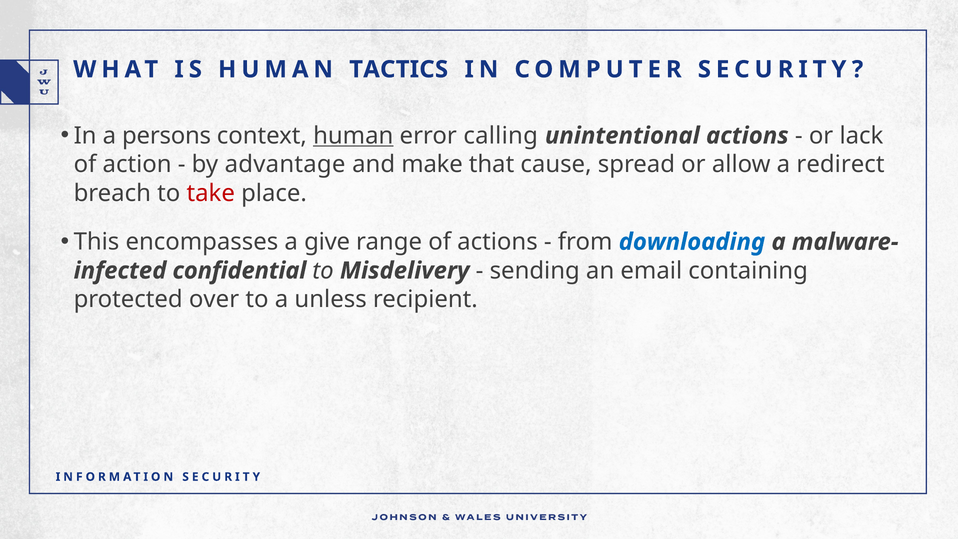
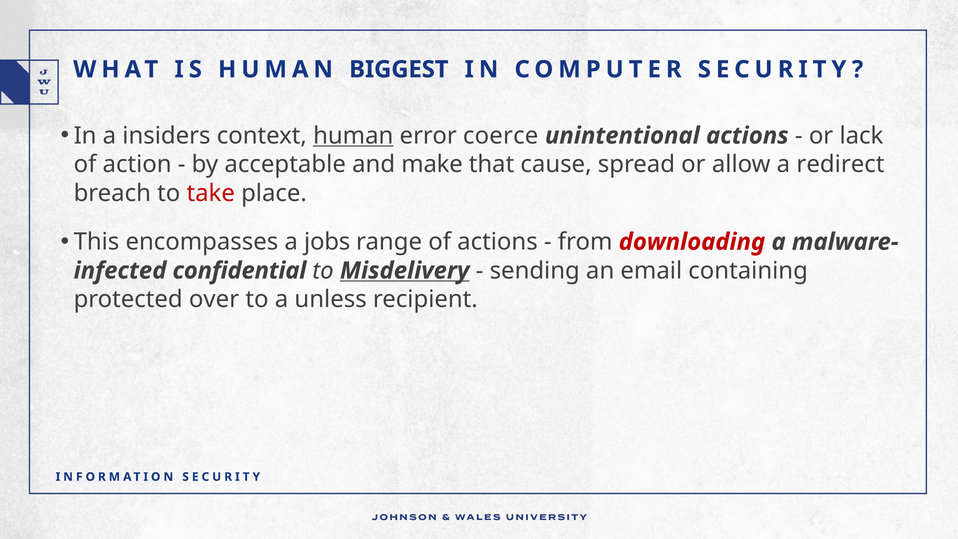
TACTICS: TACTICS -> BIGGEST
persons: persons -> insiders
calling: calling -> coerce
advantage: advantage -> acceptable
give: give -> jobs
downloading colour: blue -> red
Misdelivery underline: none -> present
